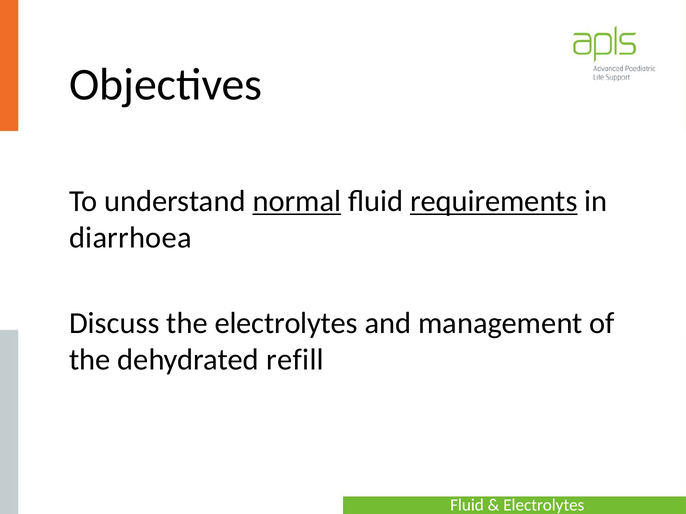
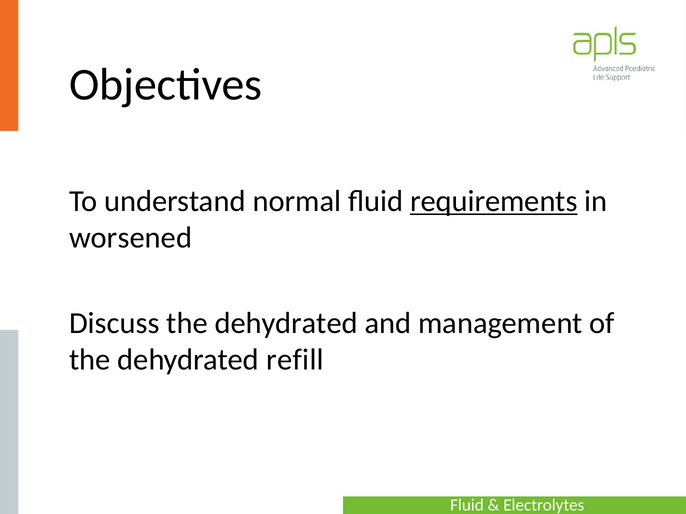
normal underline: present -> none
diarrhoea: diarrhoea -> worsened
Discuss the electrolytes: electrolytes -> dehydrated
